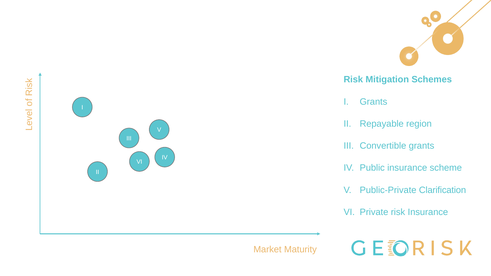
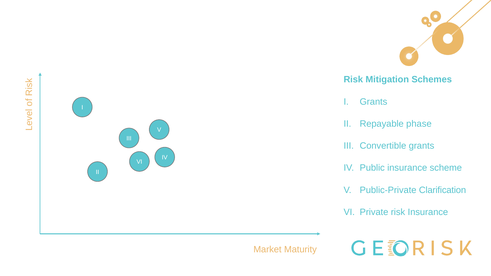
region: region -> phase
